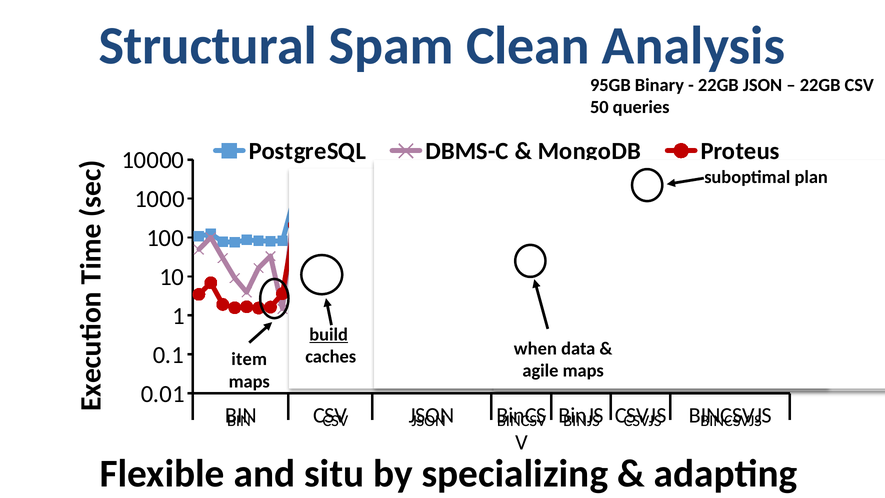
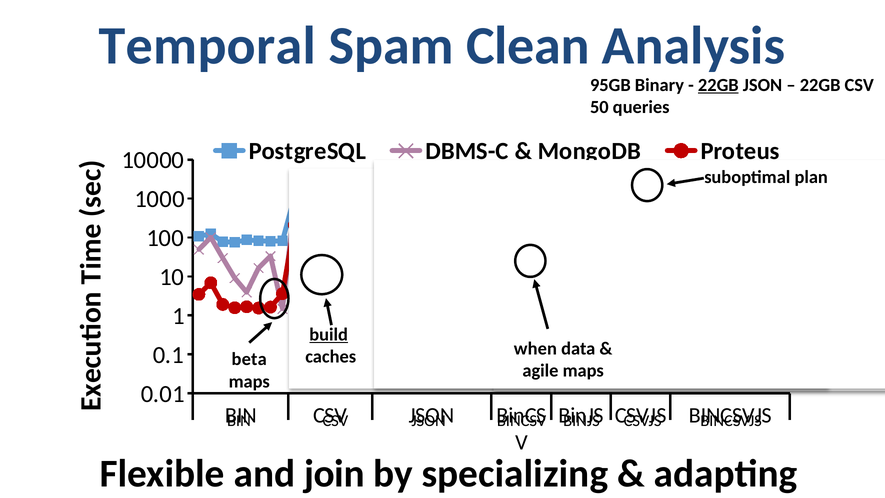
Structural: Structural -> Temporal
22GB at (718, 85) underline: none -> present
item: item -> beta
situ: situ -> join
